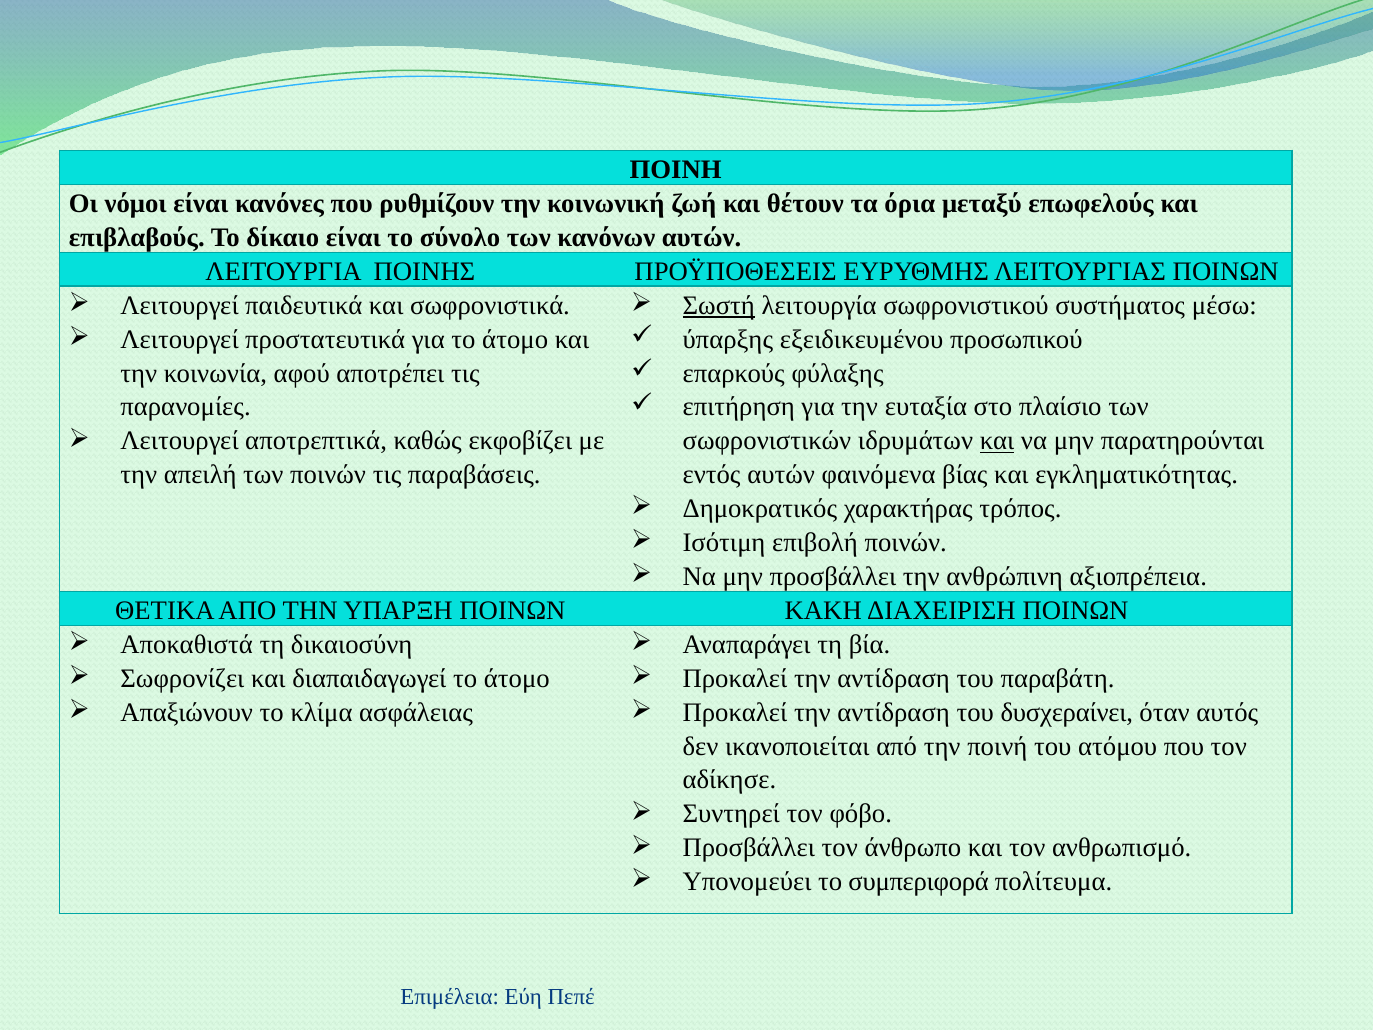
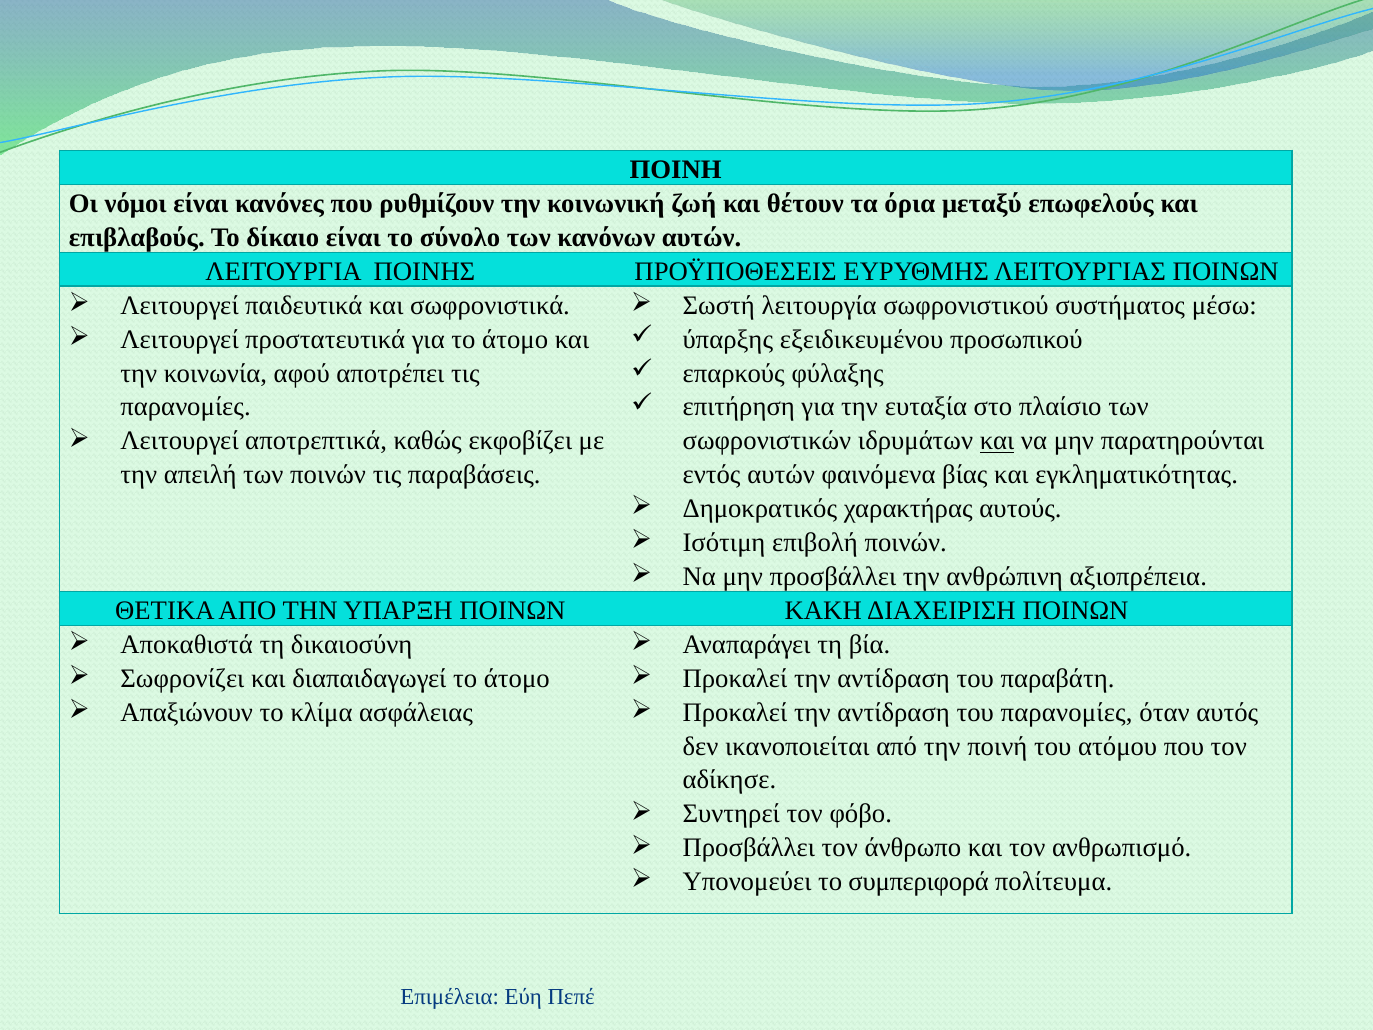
Σωστή underline: present -> none
τρόπος: τρόπος -> αυτούς
του δυσχεραίνει: δυσχεραίνει -> παρανομίες
